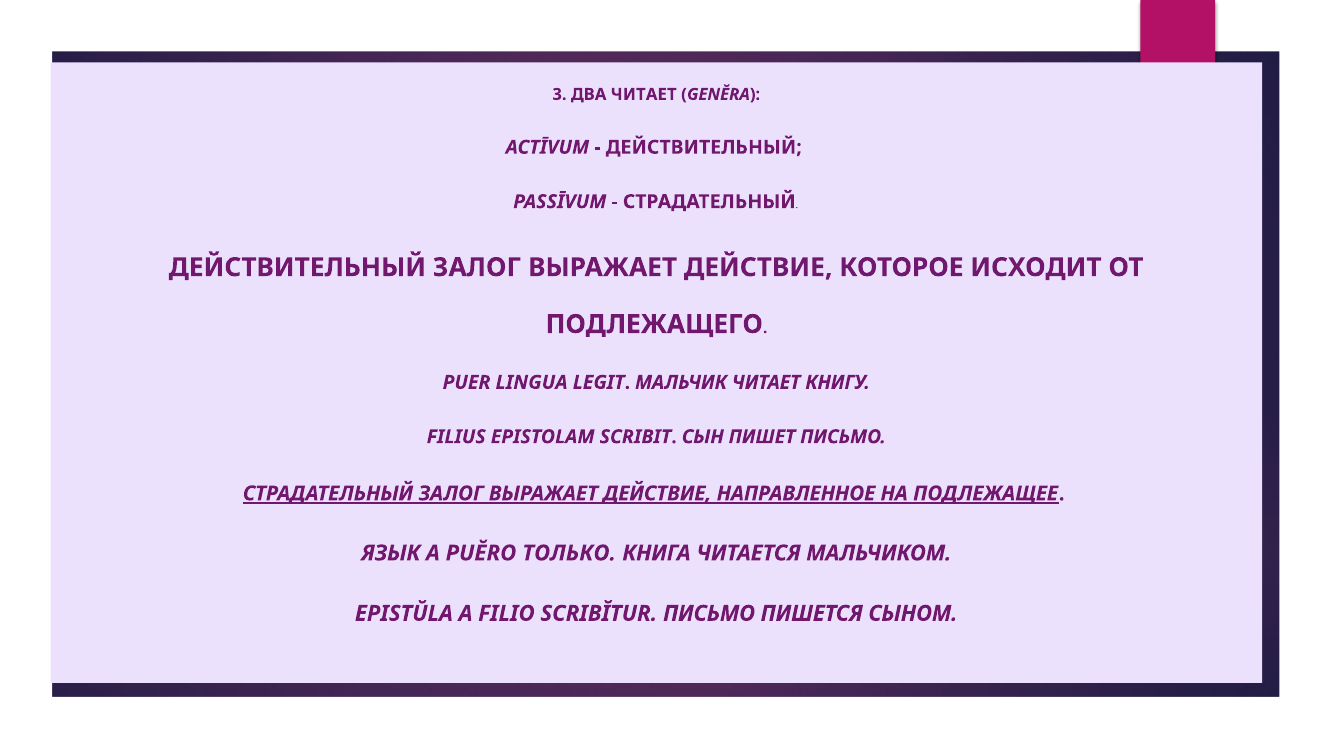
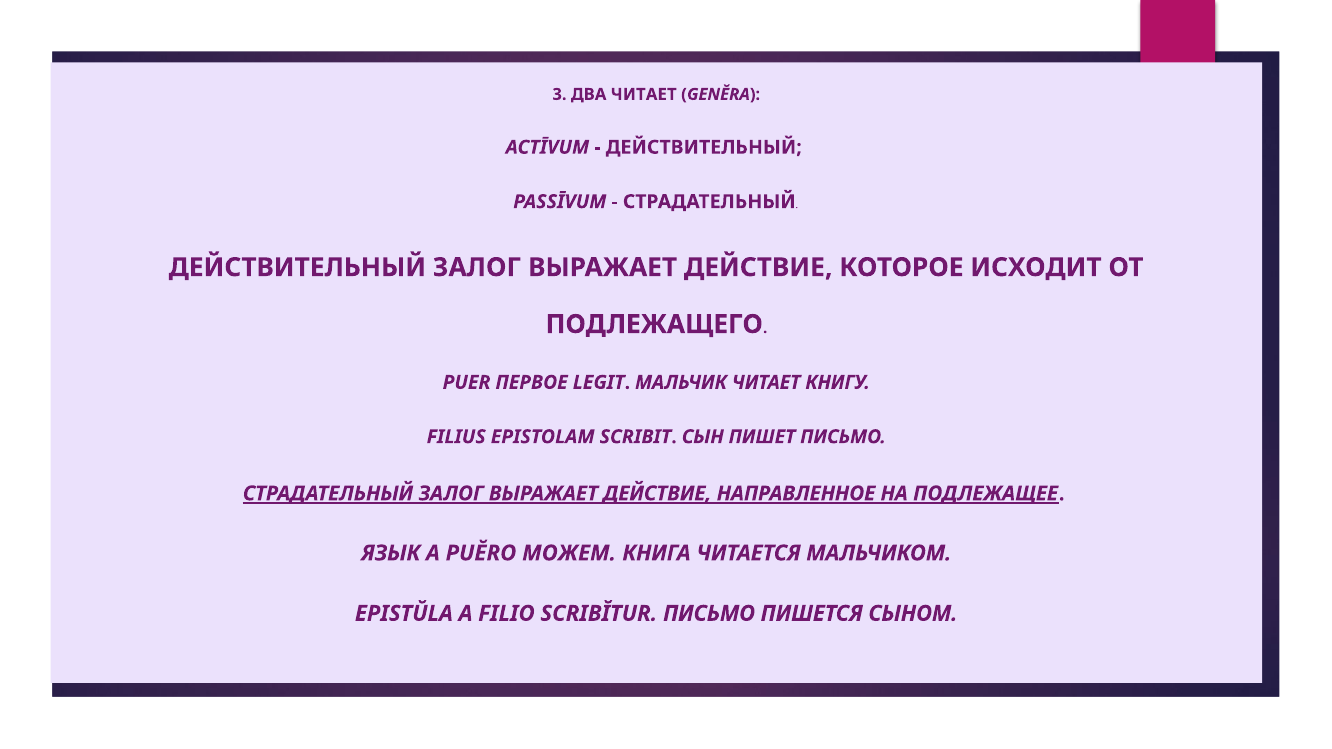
LINGUA: LINGUA -> ПЕРВОЕ
ТОЛЬКО: ТОЛЬКО -> МОЖЕМ
